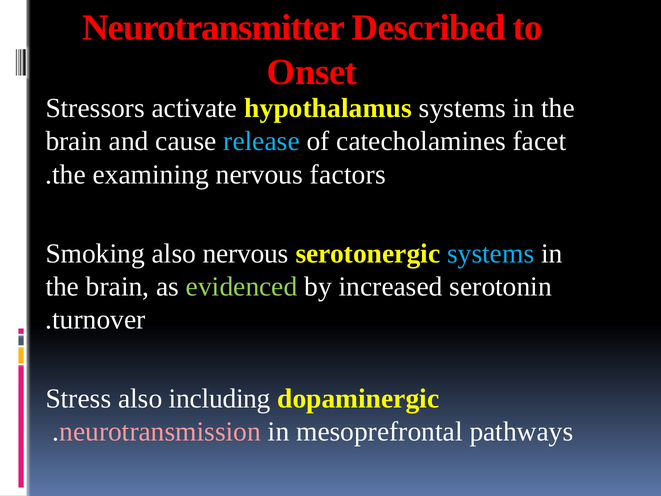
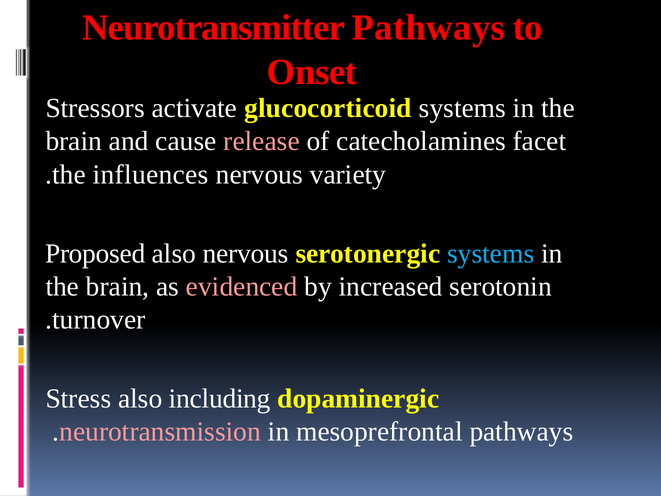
Neurotransmitter Described: Described -> Pathways
hypothalamus: hypothalamus -> glucocorticoid
release colour: light blue -> pink
examining: examining -> influences
factors: factors -> variety
Smoking: Smoking -> Proposed
evidenced colour: light green -> pink
